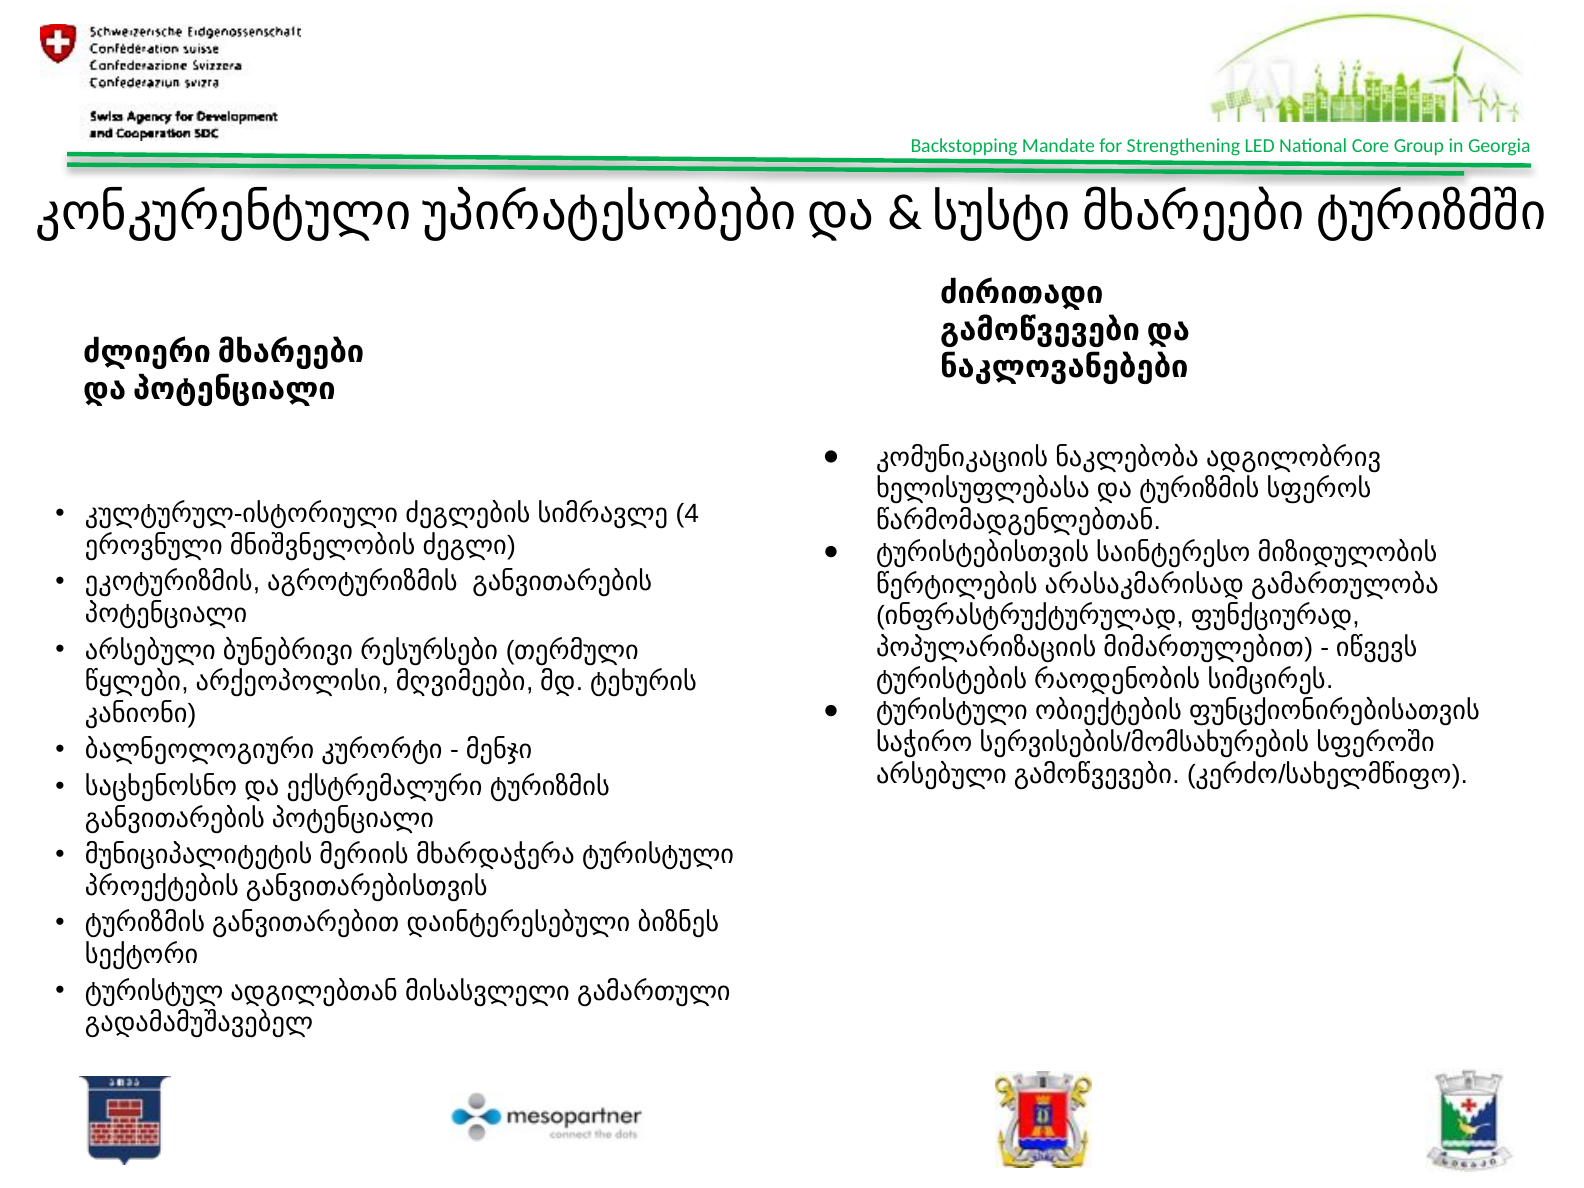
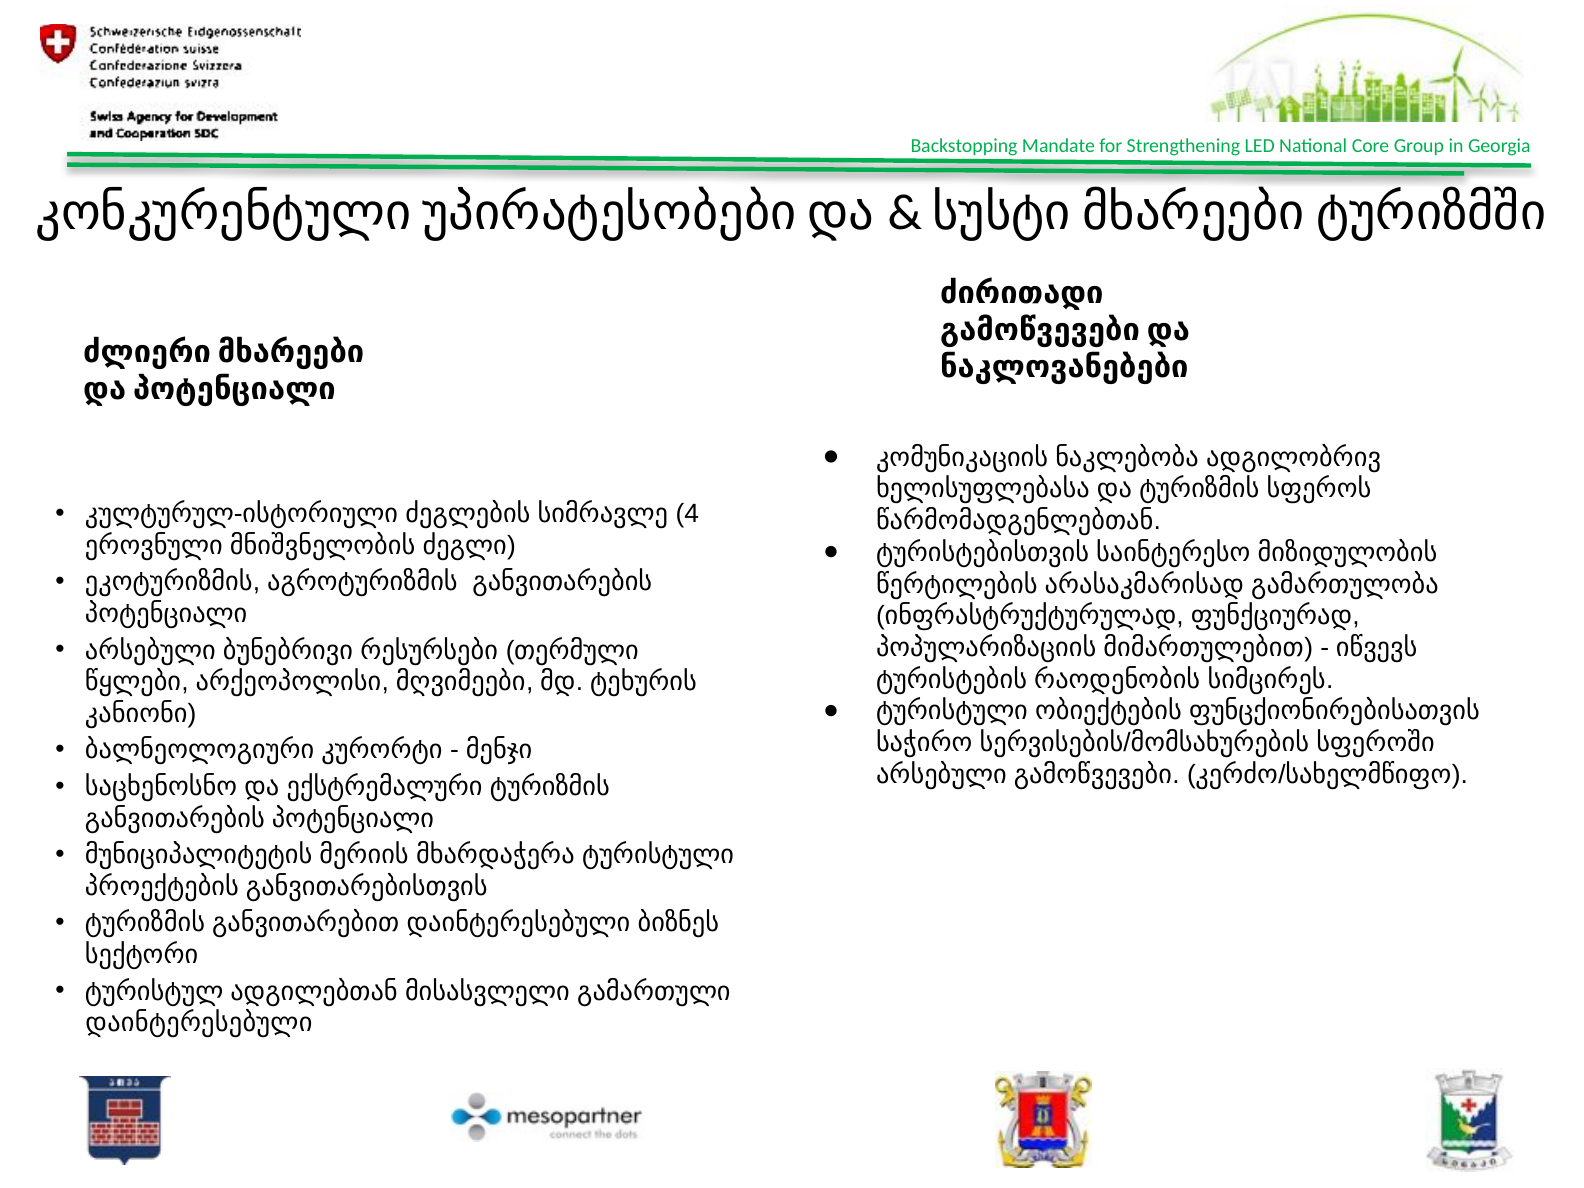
გადამამუშავებელ at (199, 1023): გადამამუშავებელ -> დაინტერესებული
